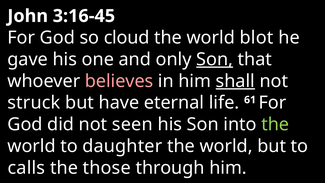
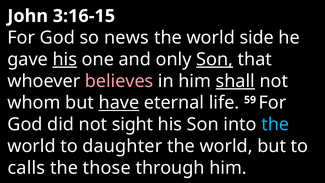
3:16-45: 3:16-45 -> 3:16-15
cloud: cloud -> news
blot: blot -> side
his at (65, 59) underline: none -> present
struck: struck -> whom
have underline: none -> present
61: 61 -> 59
seen: seen -> sight
the at (275, 124) colour: light green -> light blue
